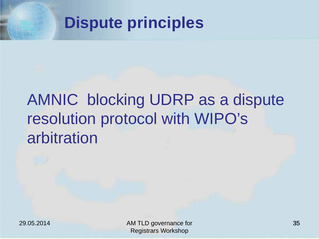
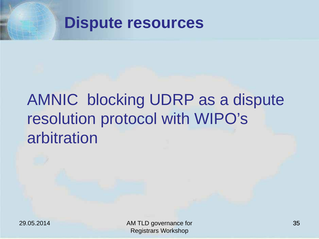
principles: principles -> resources
